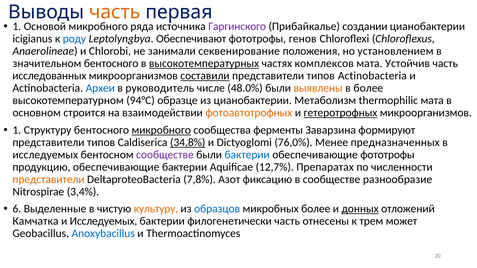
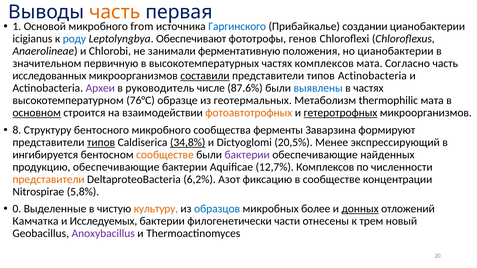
ряда: ряда -> from
Гаргинского colour: purple -> blue
секвенирование: секвенирование -> ферментативную
но установлением: установлением -> цианобактерии
значительном бентосного: бентосного -> первичную
высокотемпературных underline: present -> none
Устойчив: Устойчив -> Согласно
Археи colour: blue -> purple
48.0%: 48.0% -> 87.6%
выявлены colour: orange -> blue
в более: более -> частях
94°С: 94°С -> 76°С
из цианобактерии: цианобактерии -> геотермальных
основном underline: none -> present
1 at (17, 130): 1 -> 8
микробного at (161, 130) underline: present -> none
типов at (101, 142) underline: none -> present
76,0%: 76,0% -> 20,5%
предназначенных: предназначенных -> экспрессирующий
исследуемых at (45, 155): исследуемых -> ингибируется
сообществе at (165, 155) colour: purple -> orange
бактерии at (247, 155) colour: blue -> purple
обеспечивающие фототрофы: фототрофы -> найденных
12,7% Препаратах: Препаратах -> Комплексов
7,8%: 7,8% -> 6,2%
разнообразие: разнообразие -> концентрации
3,4%: 3,4% -> 5,8%
6: 6 -> 0
филогенетически часть: часть -> части
может: может -> новый
Anoxybacillus colour: blue -> purple
